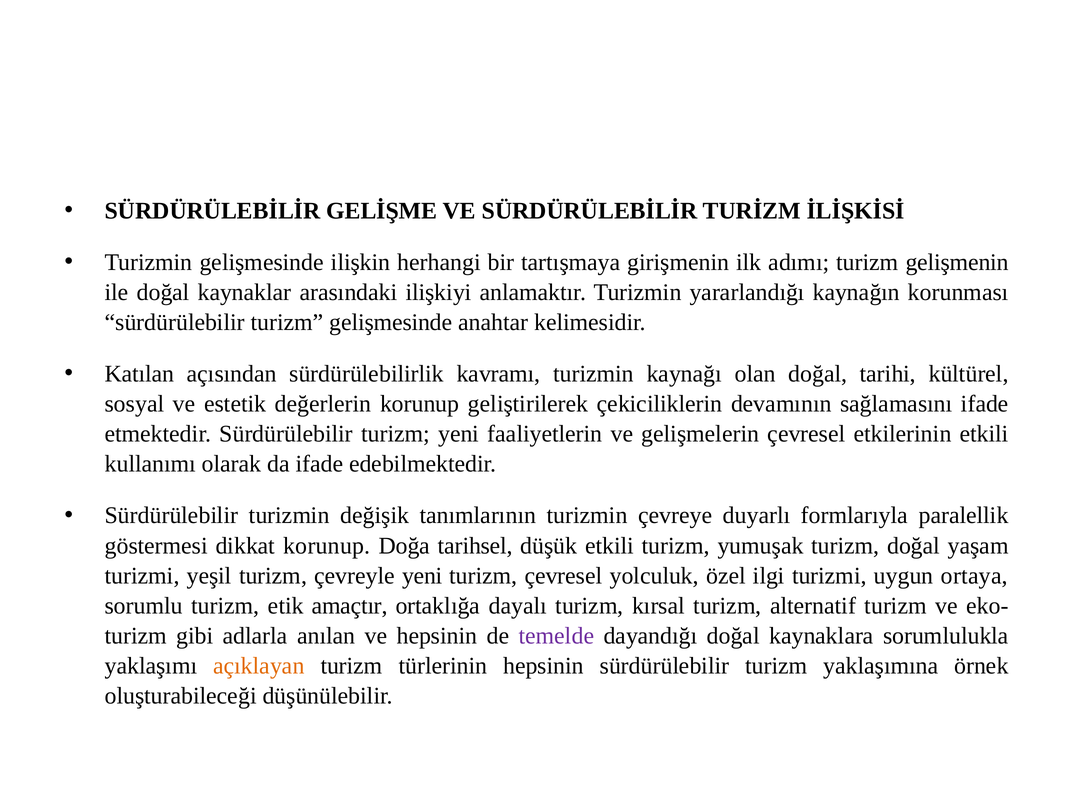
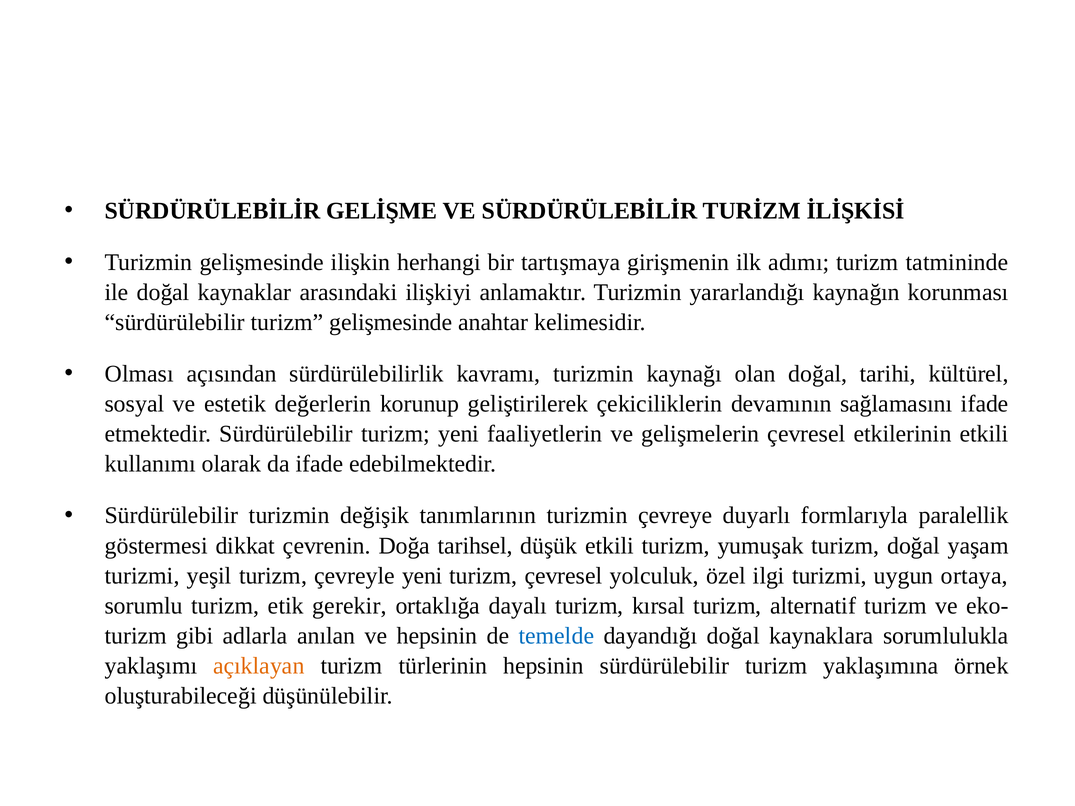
gelişmenin: gelişmenin -> tatmininde
Katılan: Katılan -> Olması
dikkat korunup: korunup -> çevrenin
amaçtır: amaçtır -> gerekir
temelde colour: purple -> blue
